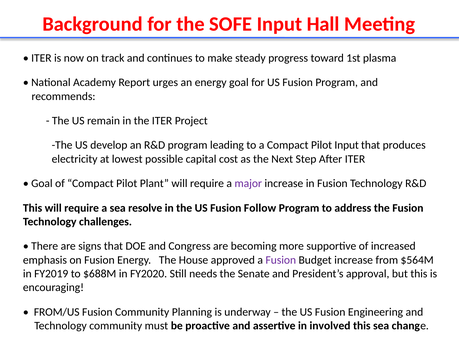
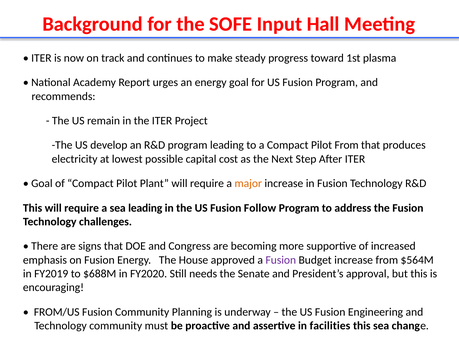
Pilot Input: Input -> From
major colour: purple -> orange
sea resolve: resolve -> leading
involved: involved -> facilities
